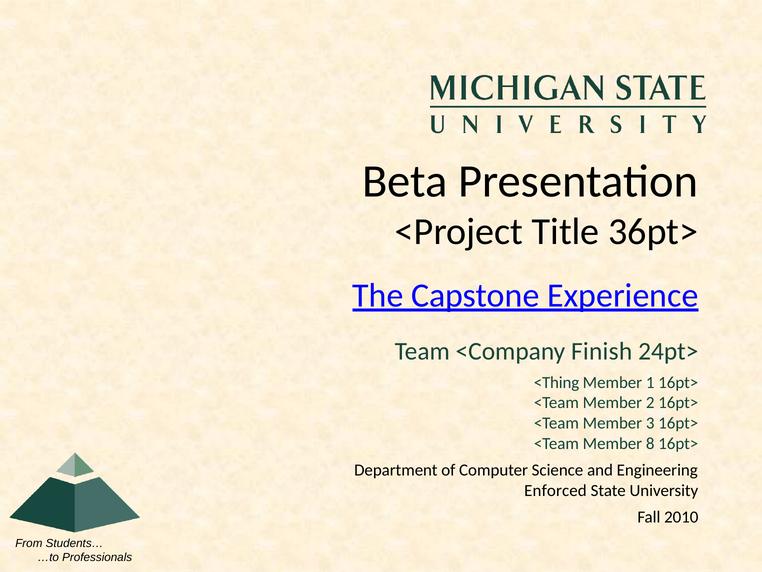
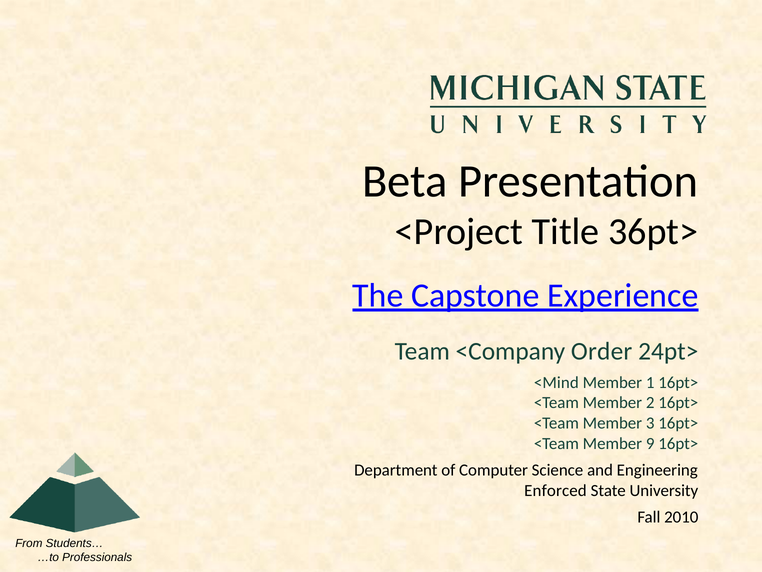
Finish: Finish -> Order
<Thing: <Thing -> <Mind
8: 8 -> 9
